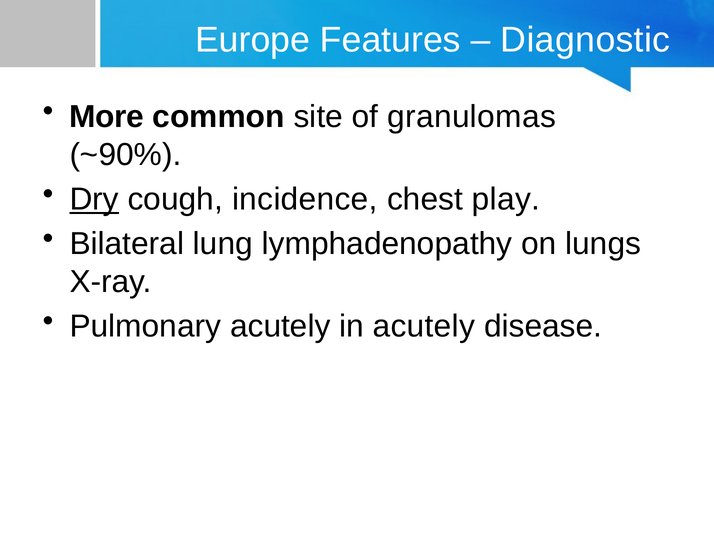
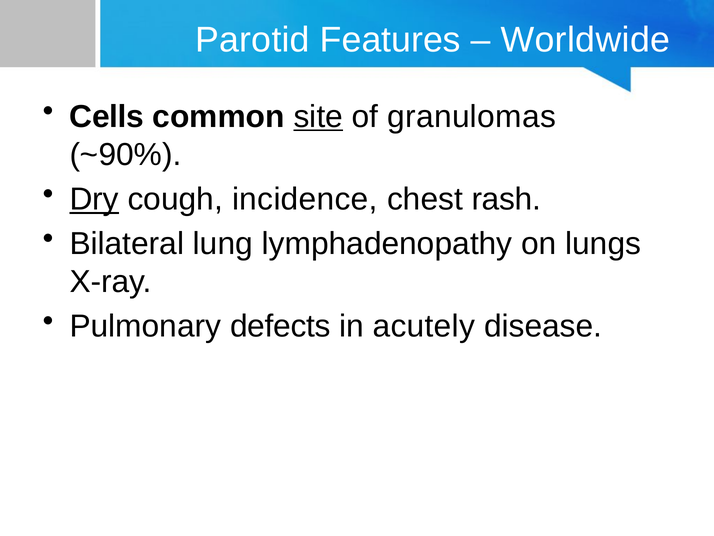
Europe: Europe -> Parotid
Diagnostic: Diagnostic -> Worldwide
More: More -> Cells
site underline: none -> present
play: play -> rash
Pulmonary acutely: acutely -> defects
